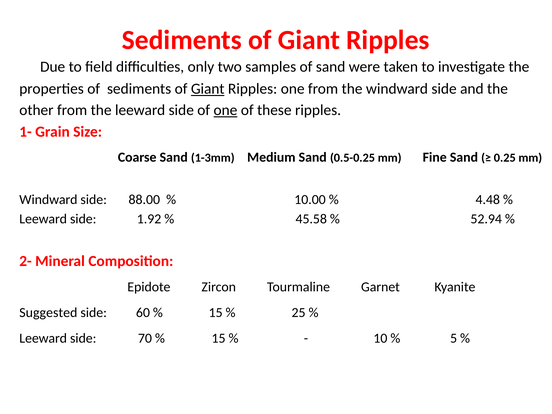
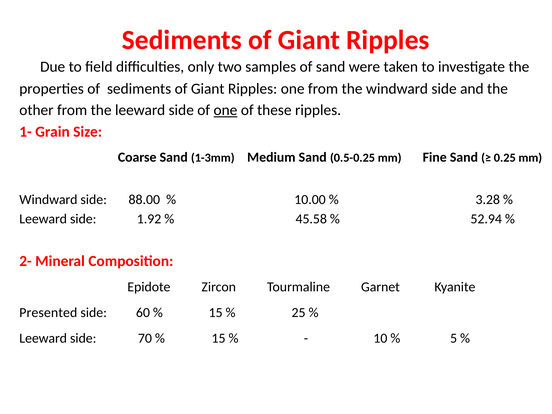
Giant at (208, 89) underline: present -> none
4.48: 4.48 -> 3.28
Suggested: Suggested -> Presented
